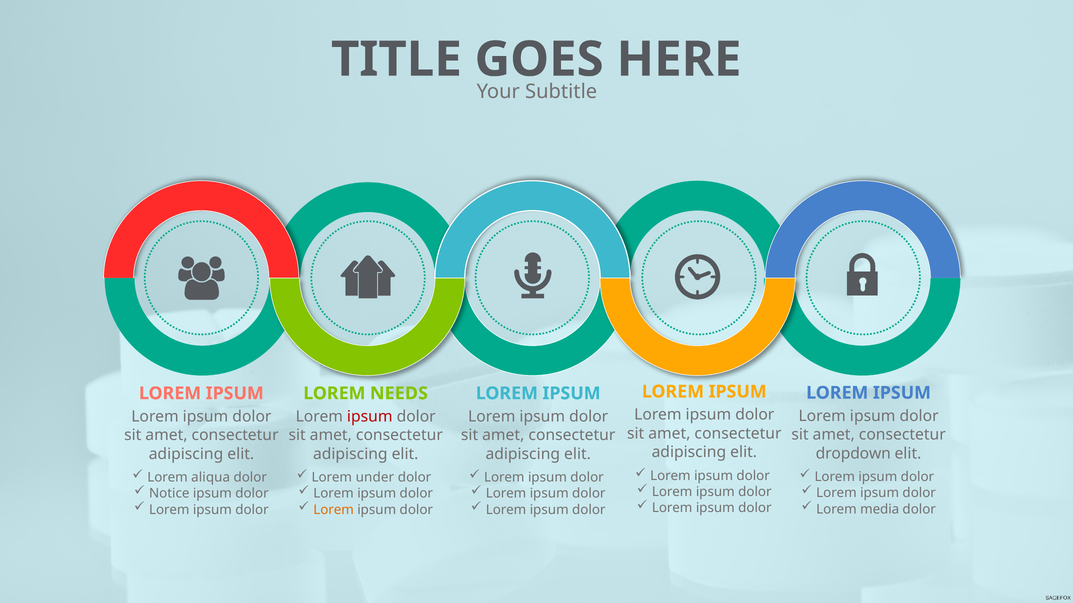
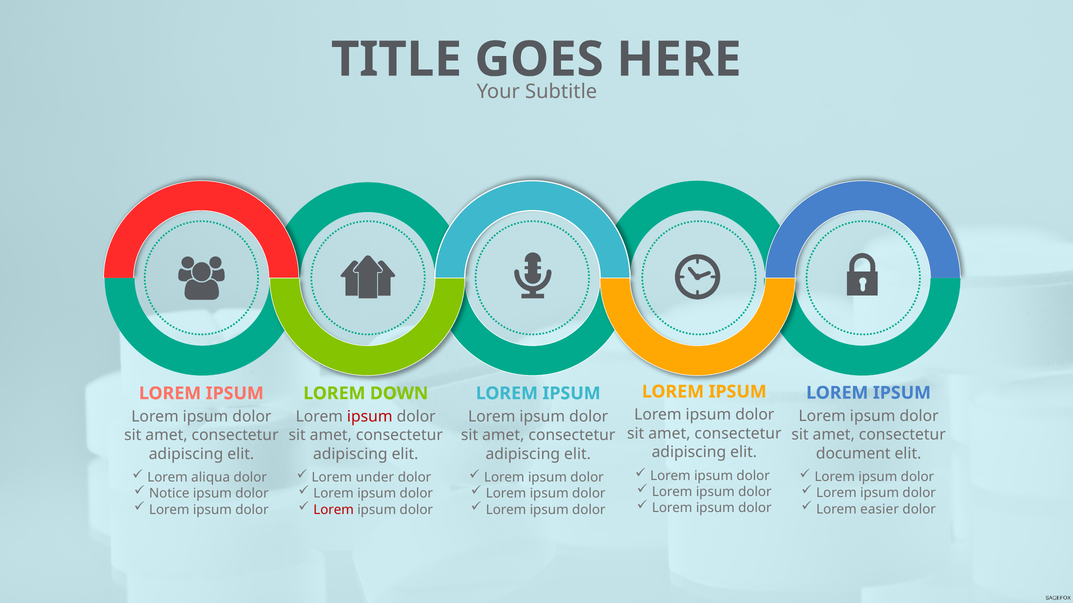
NEEDS: NEEDS -> DOWN
dropdown: dropdown -> document
media: media -> easier
Lorem at (334, 510) colour: orange -> red
